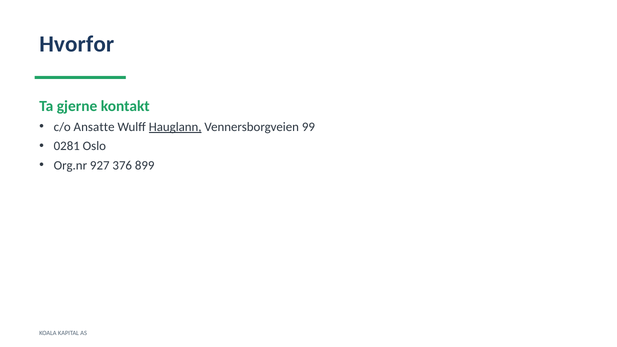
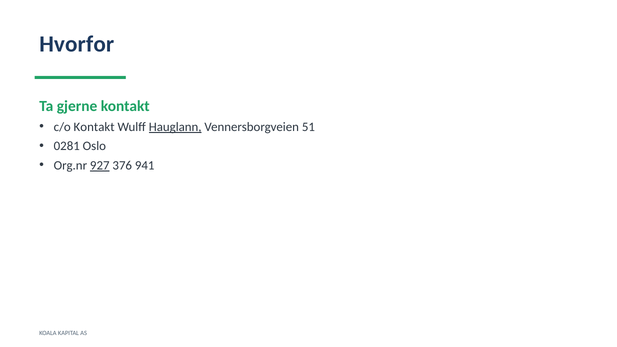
c/o Ansatte: Ansatte -> Kontakt
99: 99 -> 51
927 underline: none -> present
899: 899 -> 941
